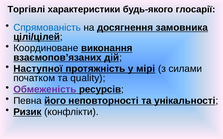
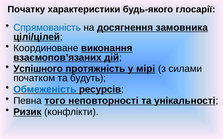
Торгівлі: Торгівлі -> Початку
Наступної: Наступної -> Успішного
quality: quality -> будуть
Обмеженість colour: purple -> blue
його: його -> того
